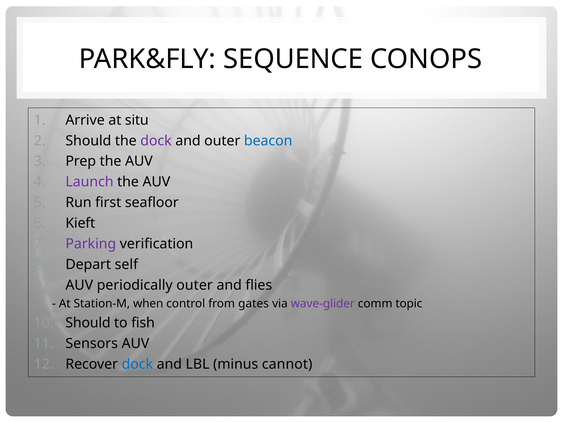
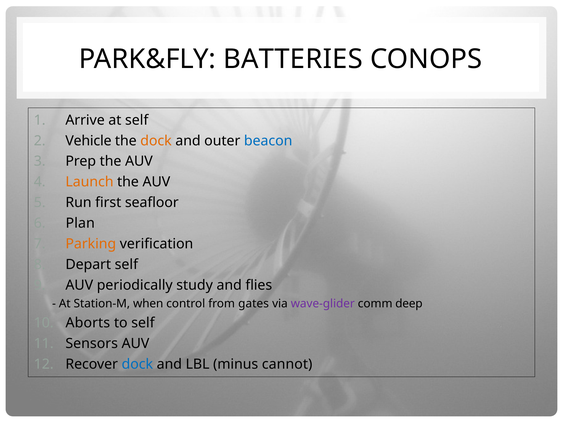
SEQUENCE: SEQUENCE -> BATTERIES
at situ: situ -> self
Should at (88, 141): Should -> Vehicle
dock at (156, 141) colour: purple -> orange
Launch colour: purple -> orange
Kieft: Kieft -> Plan
Parking colour: purple -> orange
periodically outer: outer -> study
topic: topic -> deep
Should at (88, 323): Should -> Aborts
to fish: fish -> self
